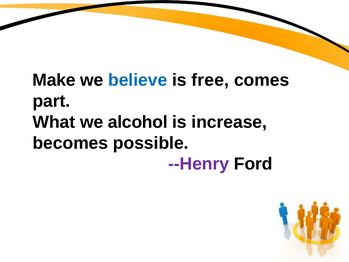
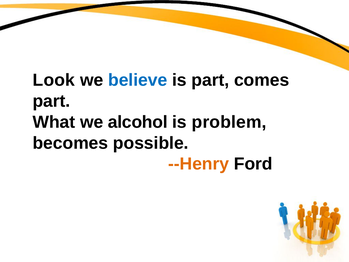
Make: Make -> Look
is free: free -> part
increase: increase -> problem
--Henry colour: purple -> orange
